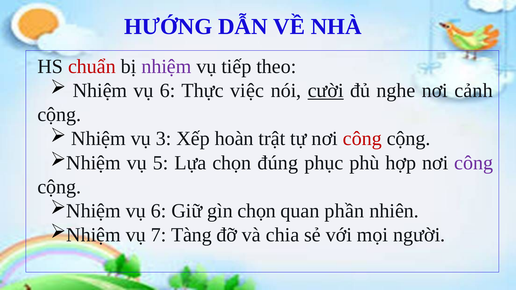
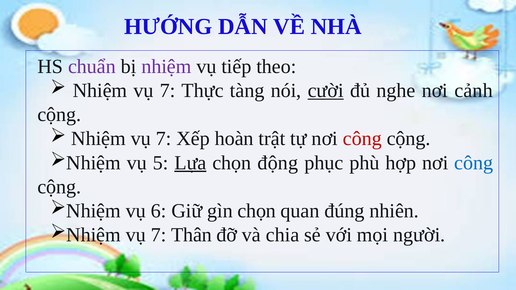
chuẩn colour: red -> purple
6 at (168, 91): 6 -> 7
việc: việc -> tàng
3 at (164, 139): 3 -> 7
Lựa underline: none -> present
đúng: đúng -> động
công at (474, 163) colour: purple -> blue
phần: phần -> đúng
Tàng: Tàng -> Thân
